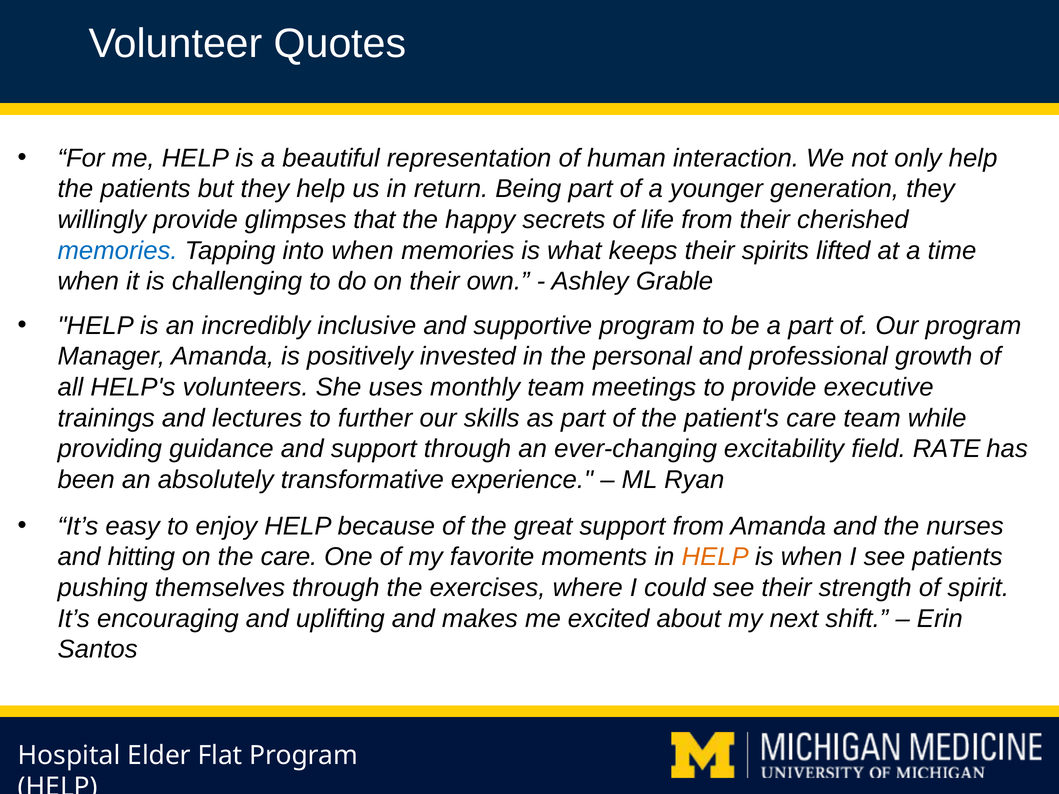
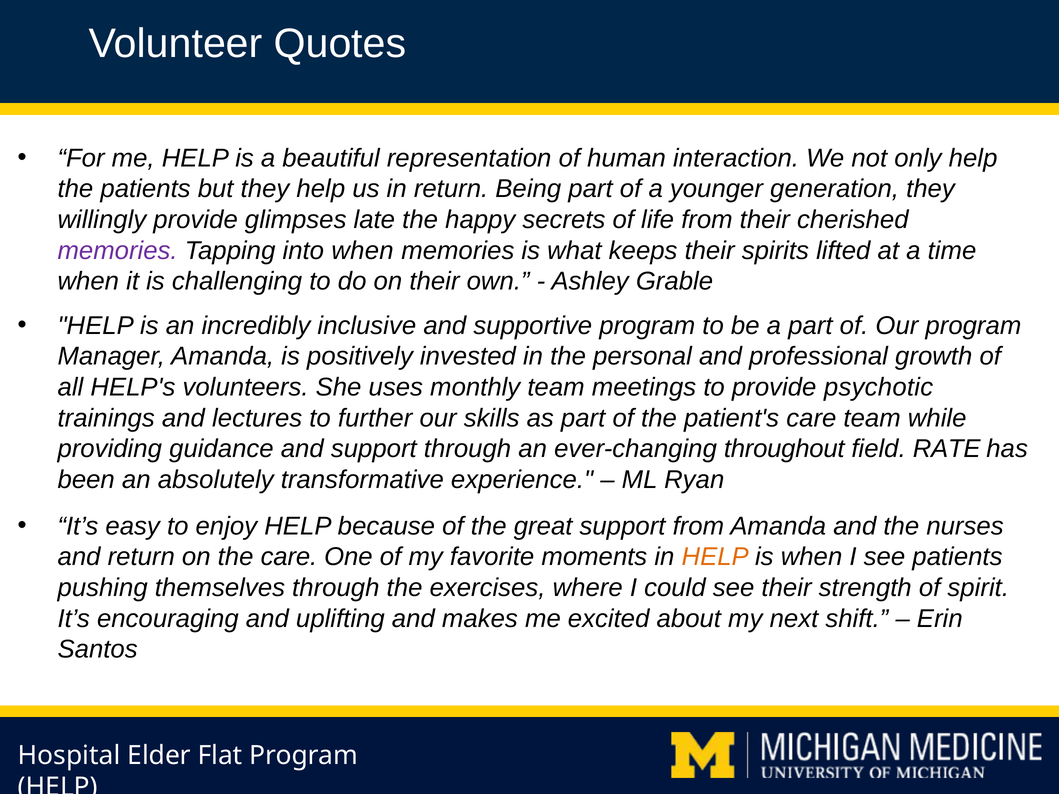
that: that -> late
memories at (118, 251) colour: blue -> purple
executive: executive -> psychotic
excitability: excitability -> throughout
and hitting: hitting -> return
